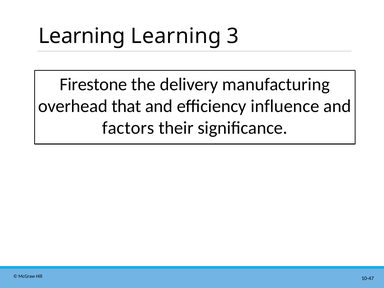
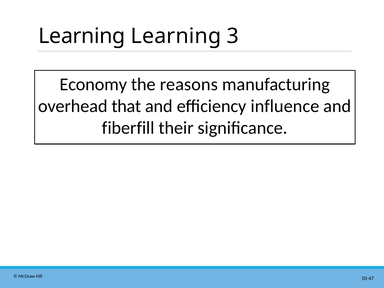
Firestone: Firestone -> Economy
delivery: delivery -> reasons
factors: factors -> fiberfill
